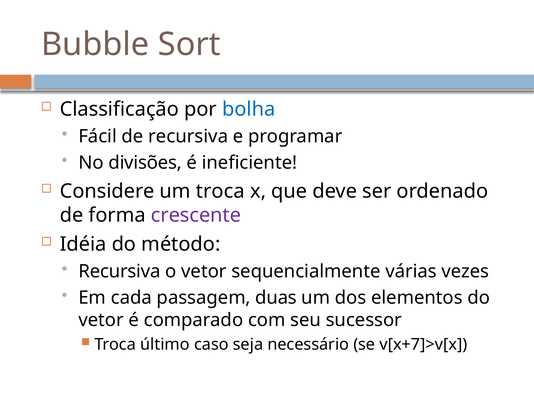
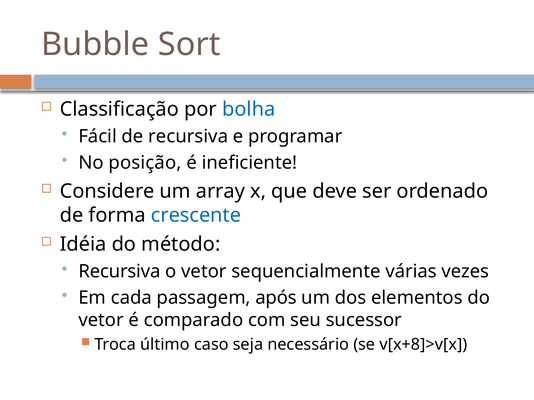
divisões: divisões -> posição
um troca: troca -> array
crescente colour: purple -> blue
duas: duas -> após
v[x+7]>v[x: v[x+7]>v[x -> v[x+8]>v[x
